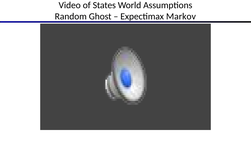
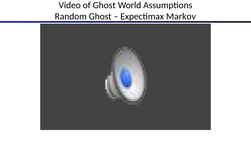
of States: States -> Ghost
